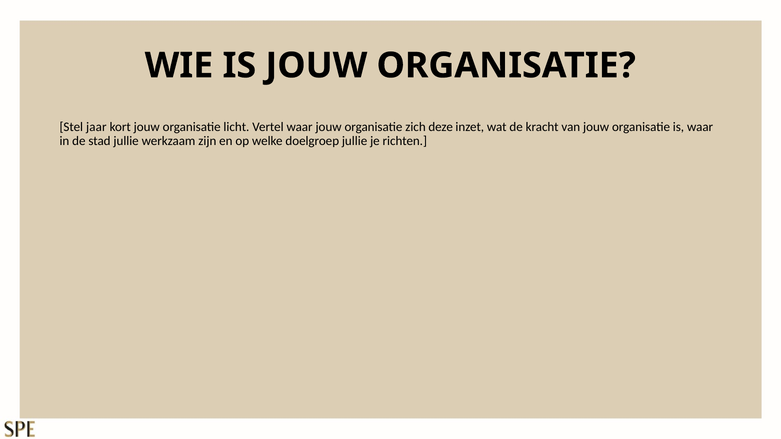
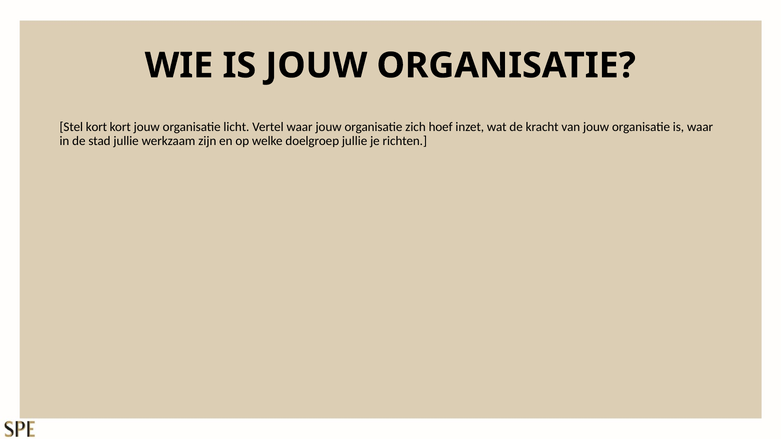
Stel jaar: jaar -> kort
deze: deze -> hoef
